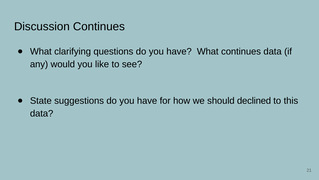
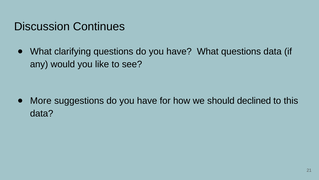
What continues: continues -> questions
State: State -> More
